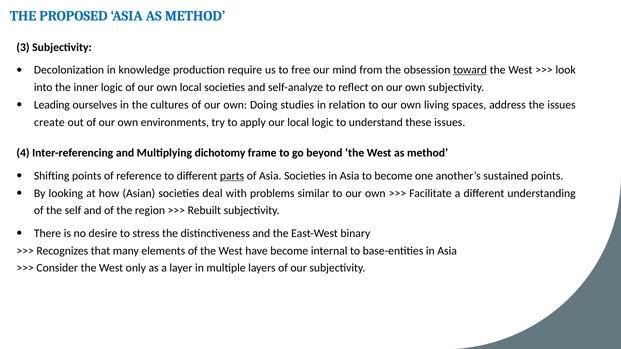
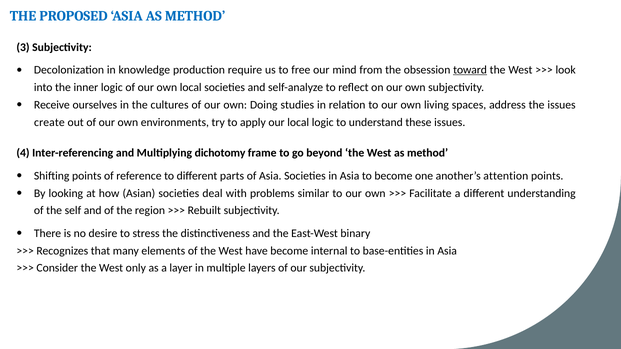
Leading: Leading -> Receive
parts underline: present -> none
sustained: sustained -> attention
